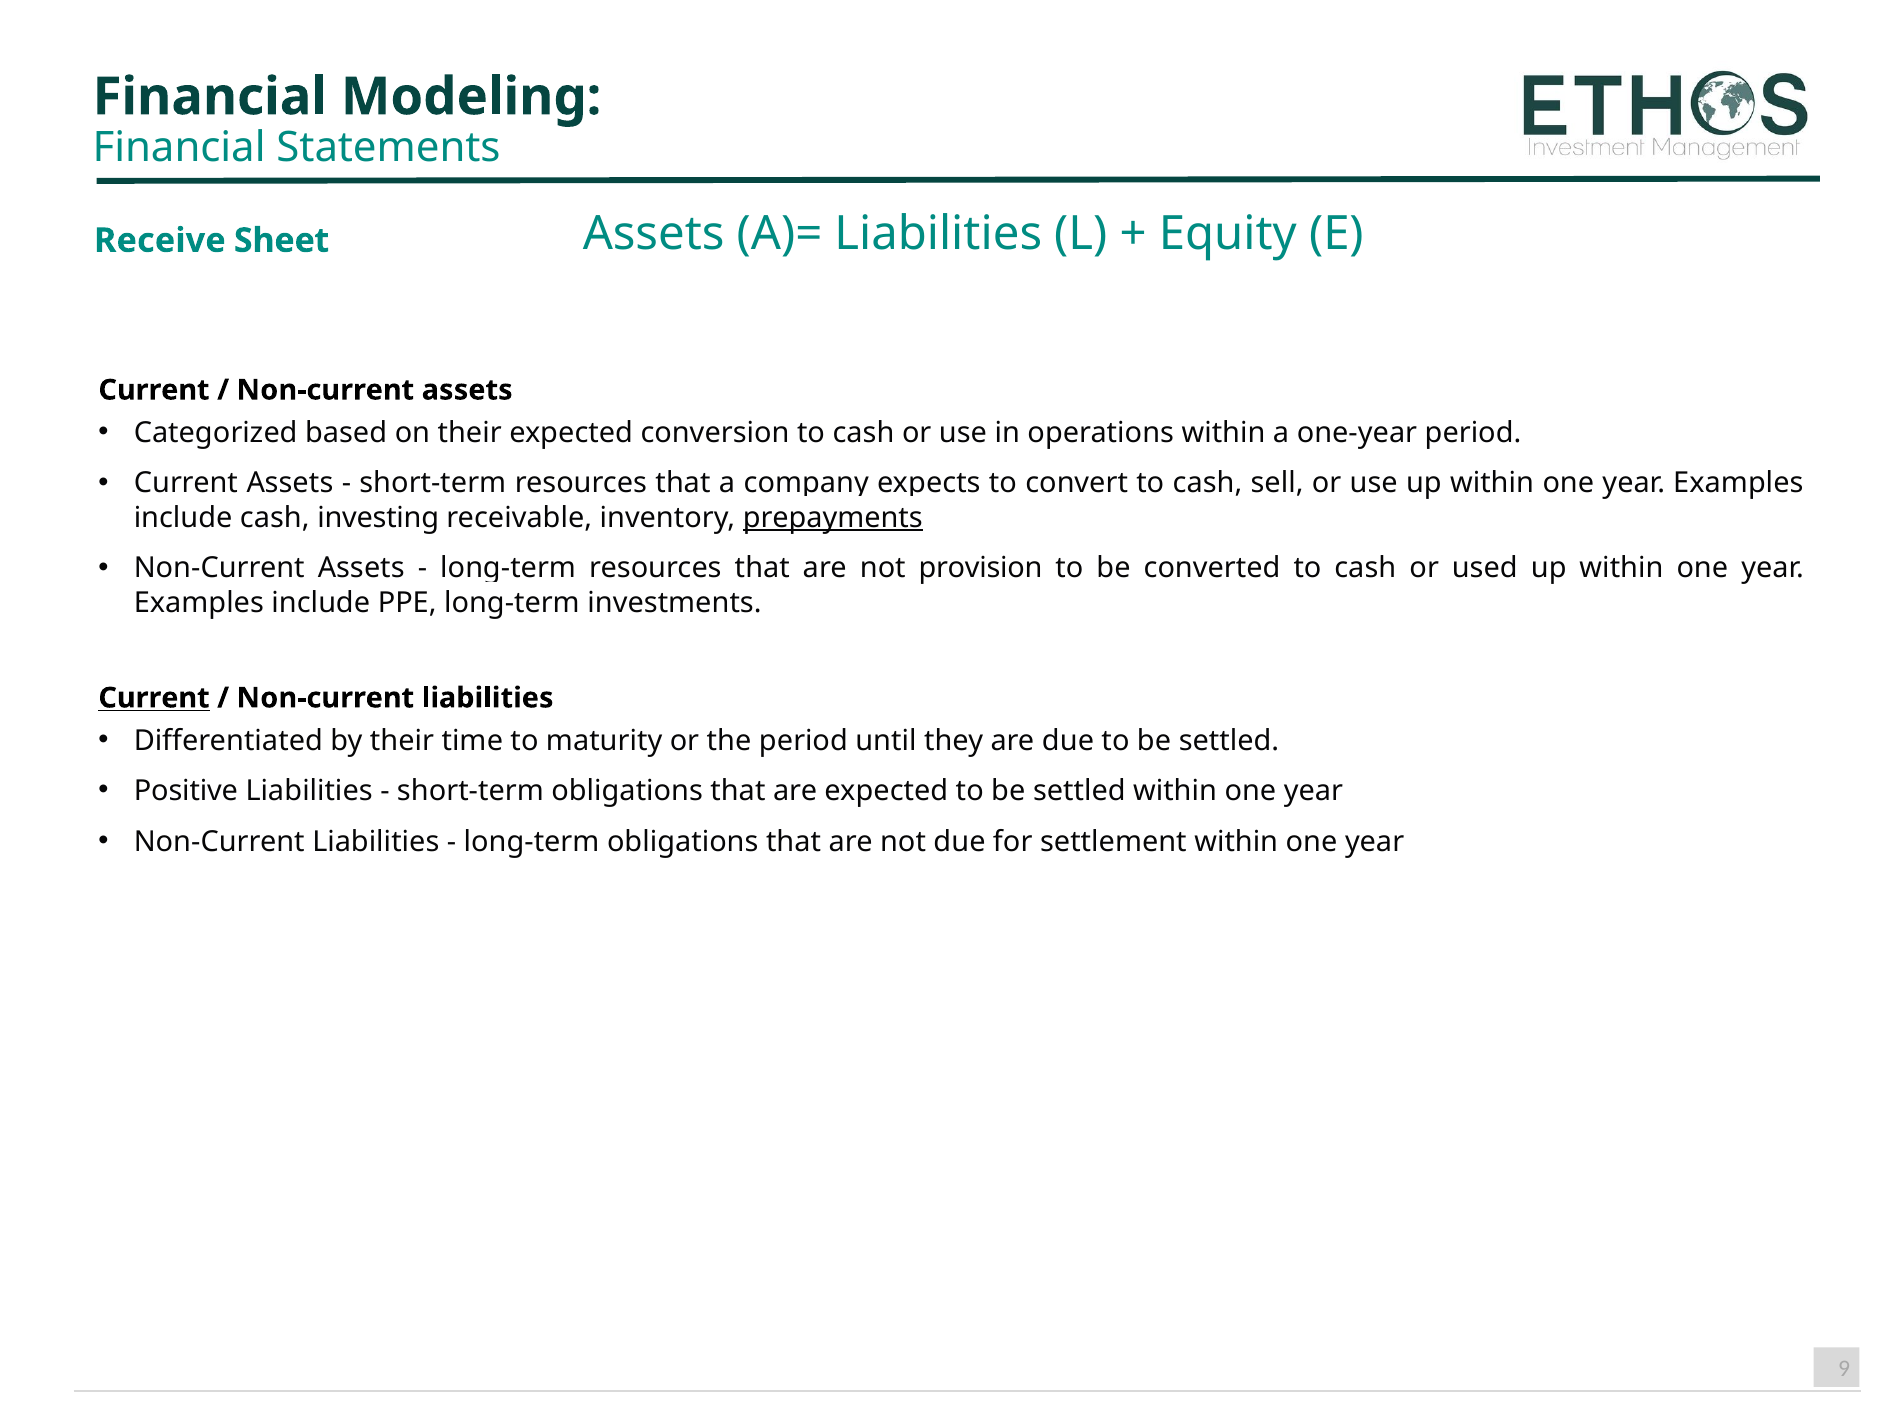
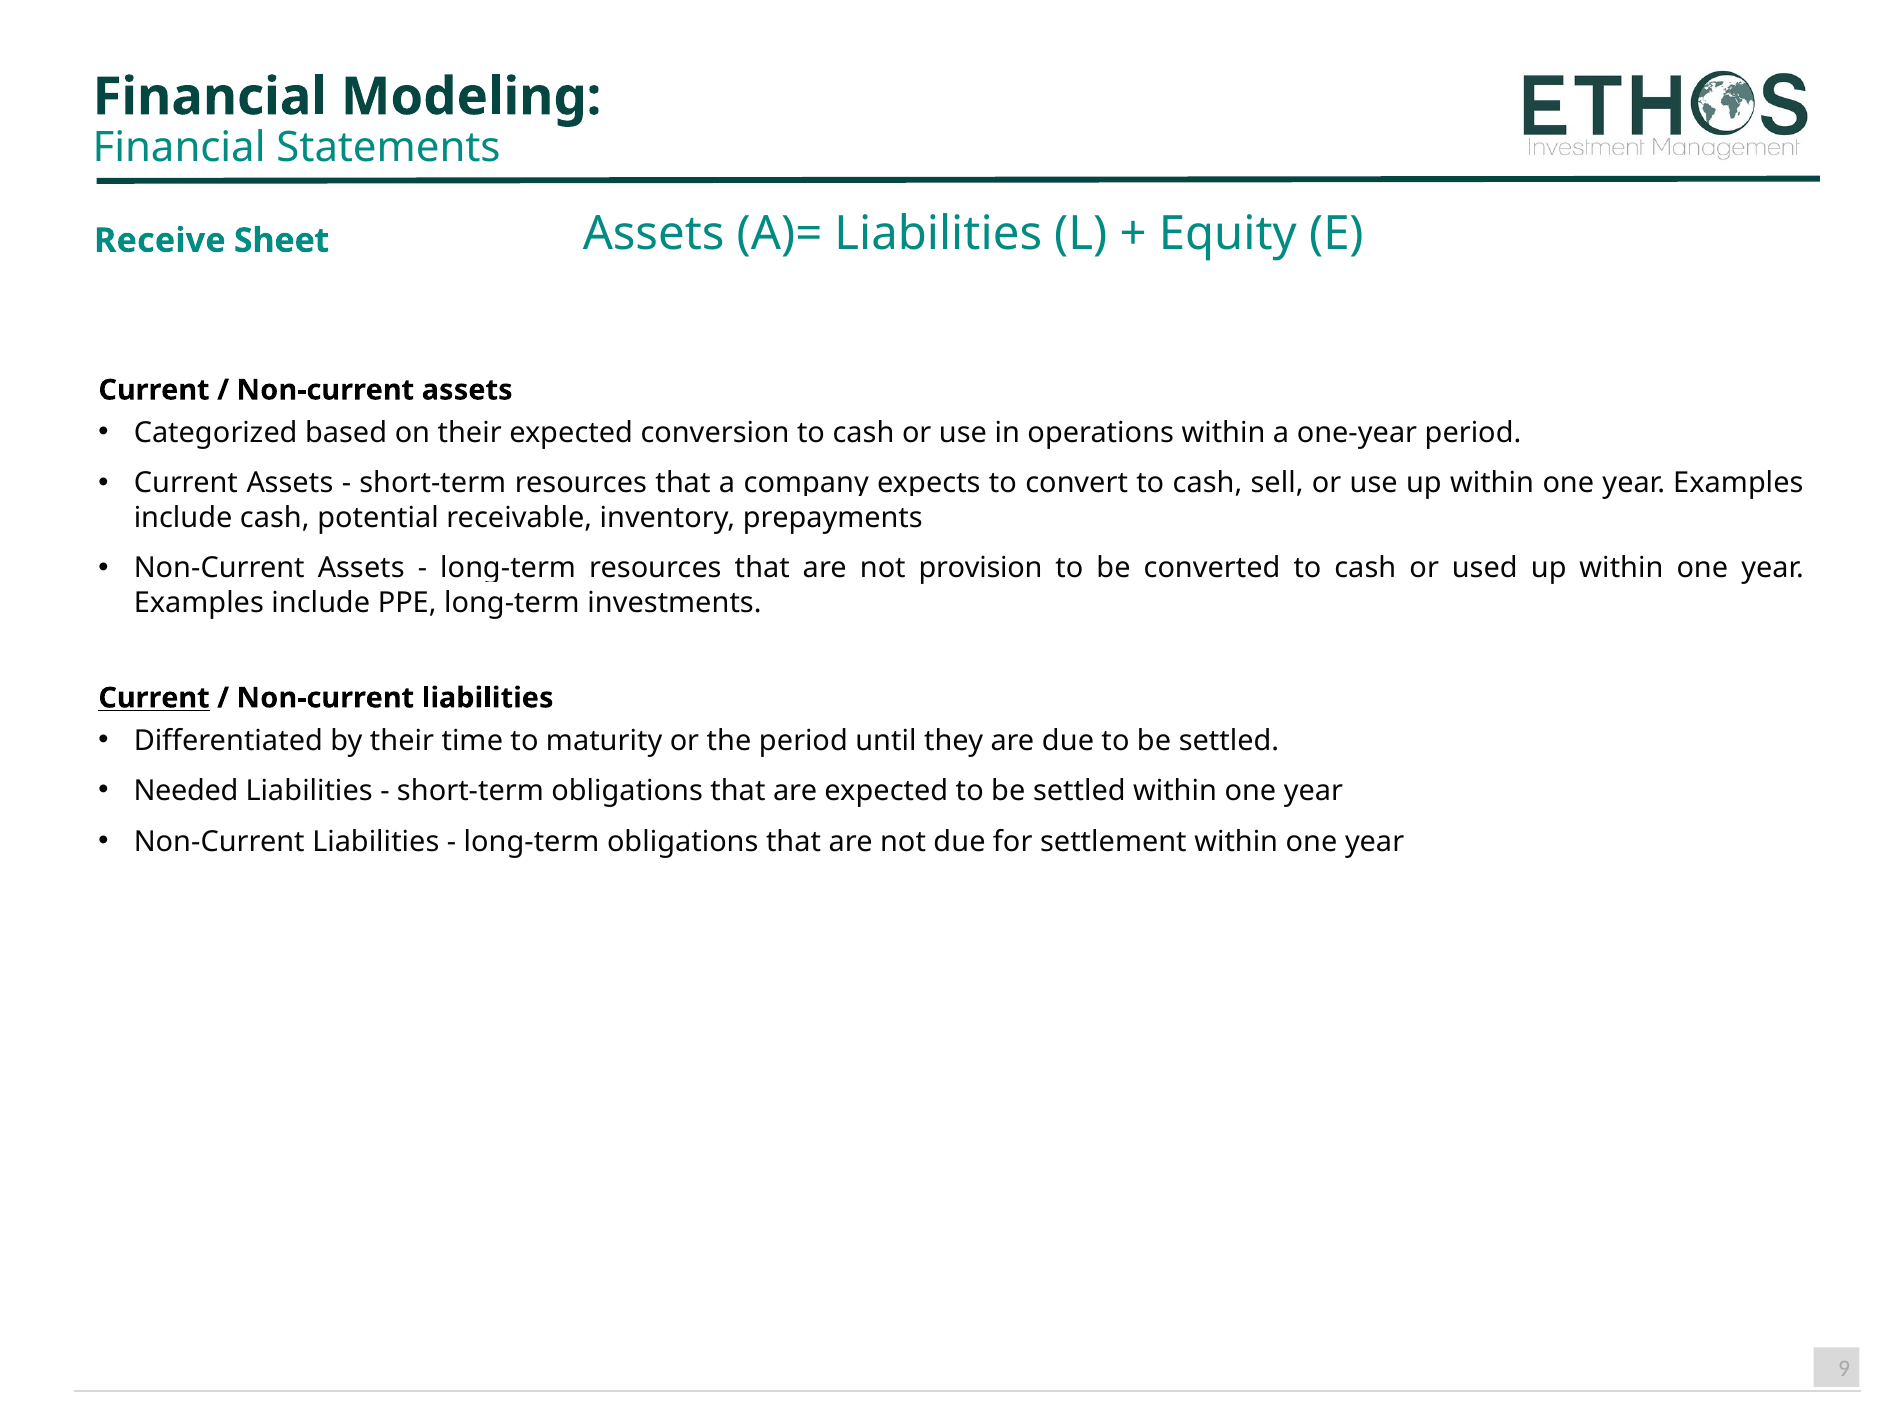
investing: investing -> potential
prepayments underline: present -> none
Positive: Positive -> Needed
